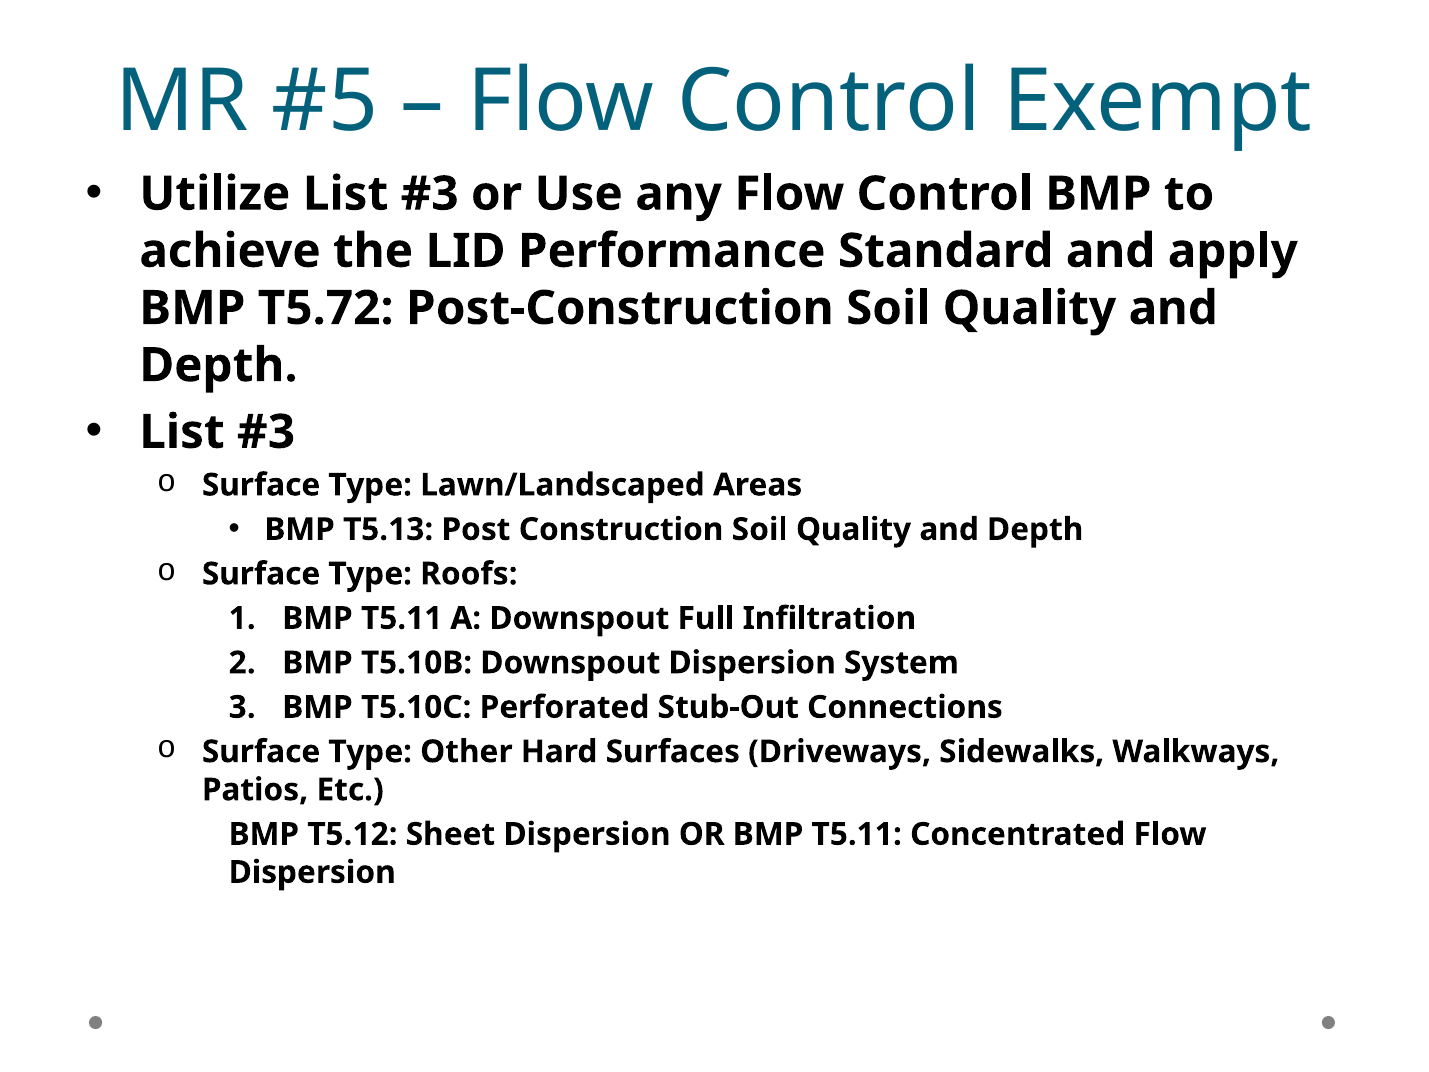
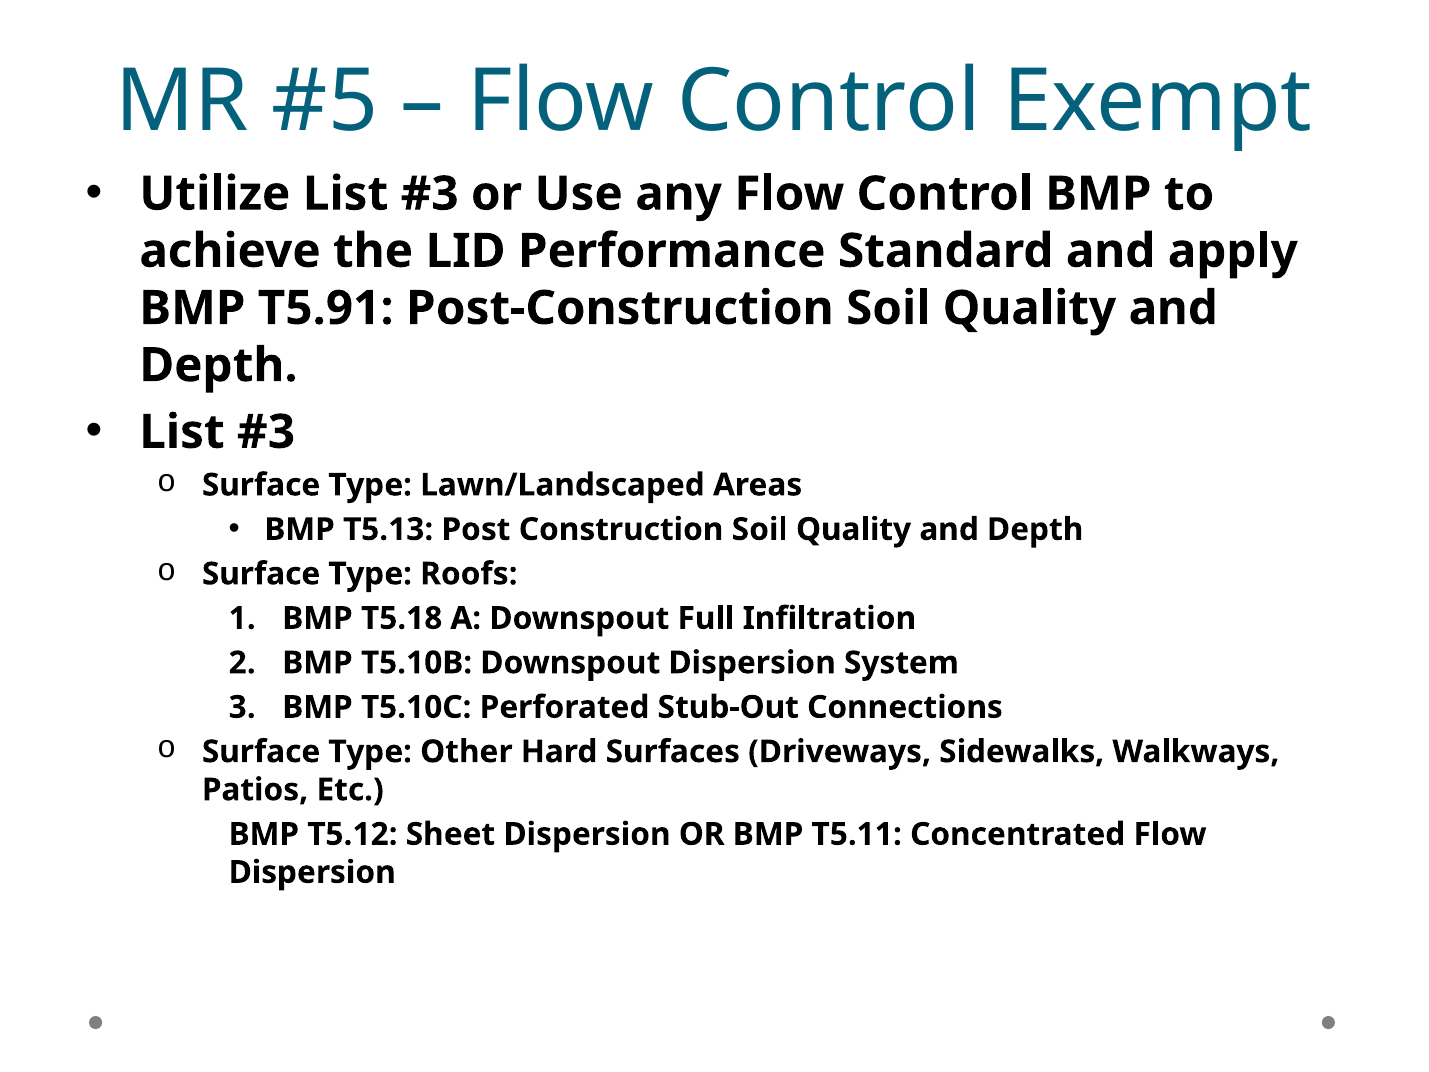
T5.72: T5.72 -> T5.91
T5.11 at (402, 618): T5.11 -> T5.18
